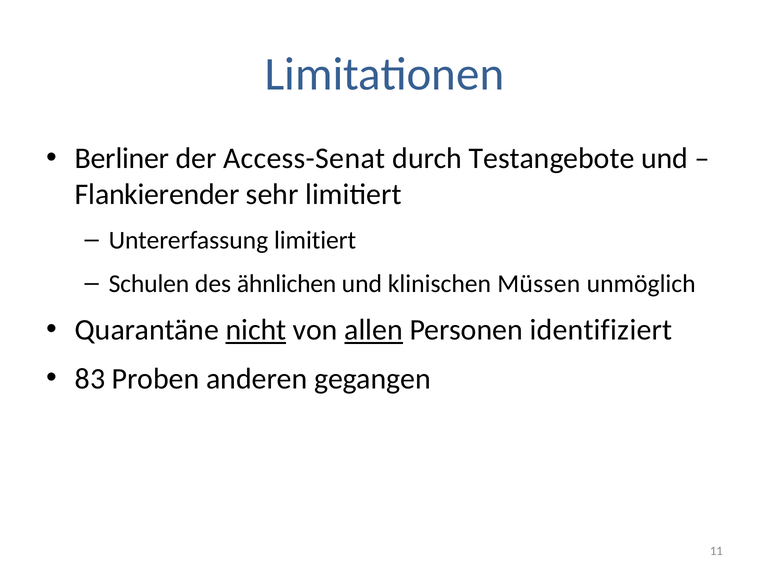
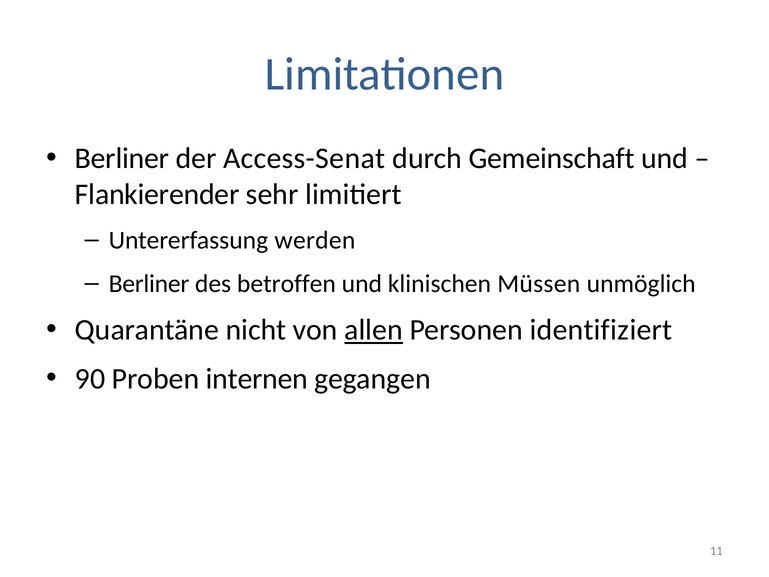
Testangebote: Testangebote -> Gemeinschaft
Untererfassung limitiert: limitiert -> werden
Schulen at (149, 284): Schulen -> Berliner
ähnlichen: ähnlichen -> betroffen
nicht underline: present -> none
83: 83 -> 90
anderen: anderen -> internen
